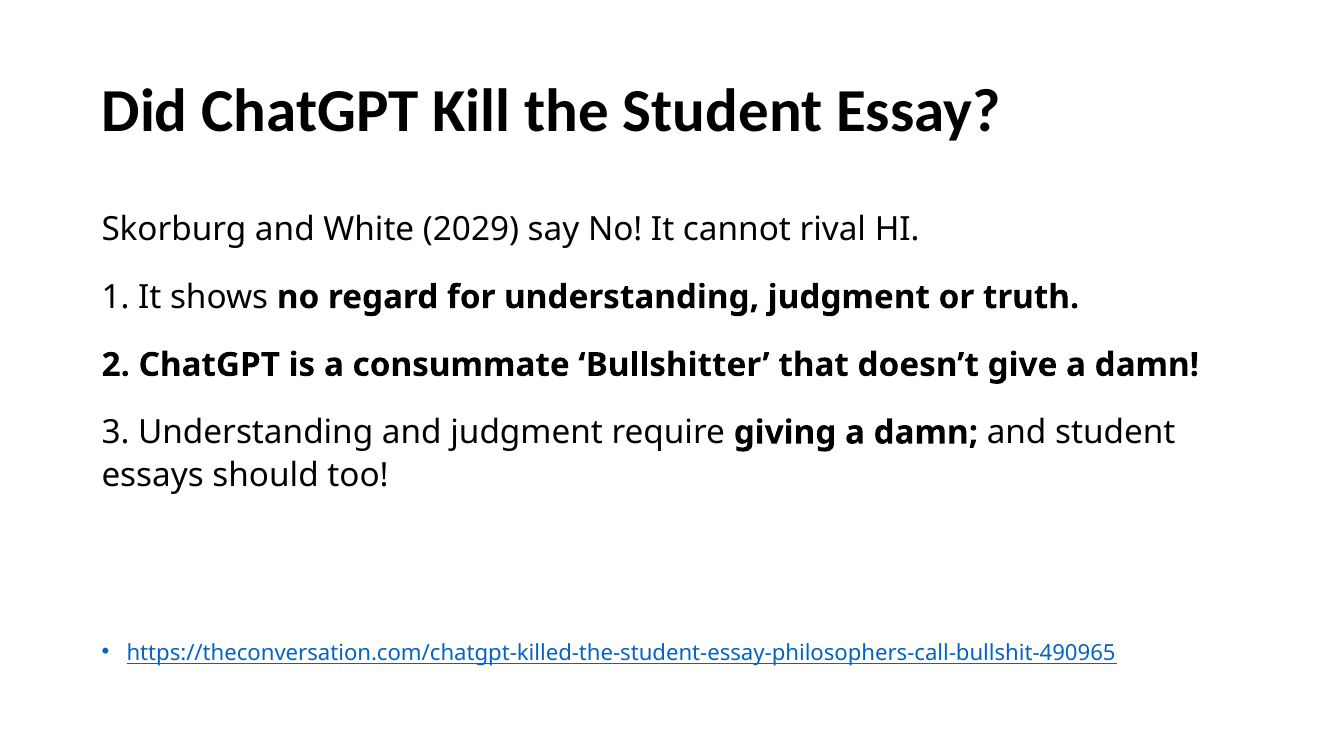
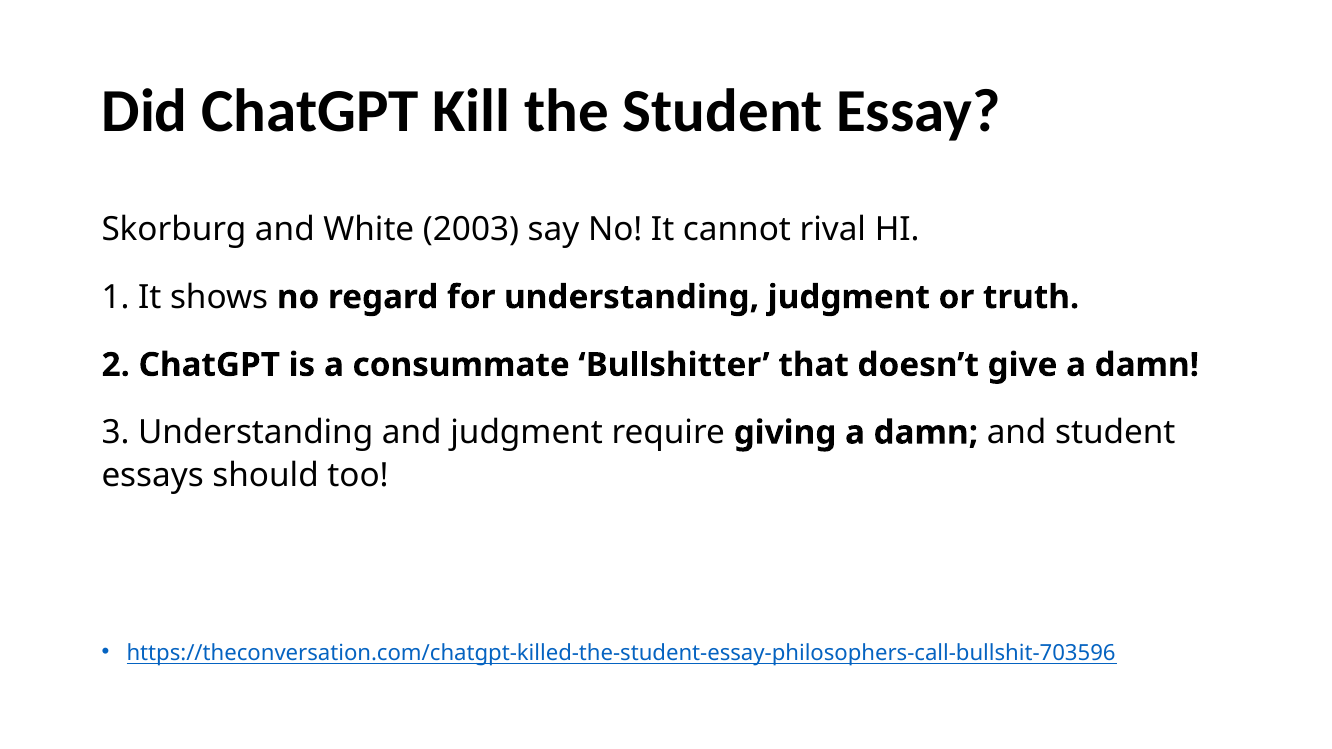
2029: 2029 -> 2003
https://theconversation.com/chatgpt-killed-the-student-essay-philosophers-call-bullshit-490965: https://theconversation.com/chatgpt-killed-the-student-essay-philosophers-call-bullshit-490965 -> https://theconversation.com/chatgpt-killed-the-student-essay-philosophers-call-bullshit-703596
